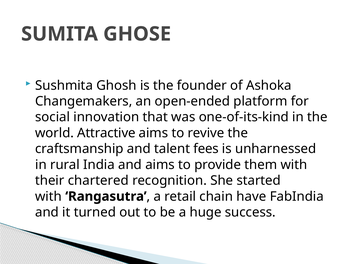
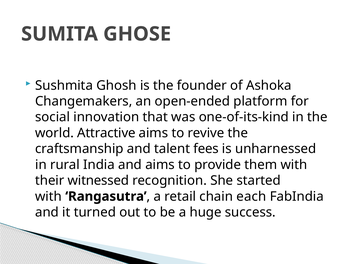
chartered: chartered -> witnessed
have: have -> each
